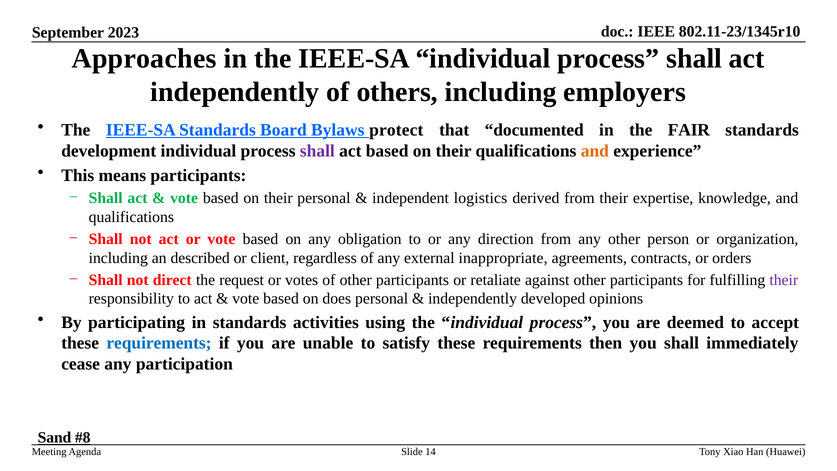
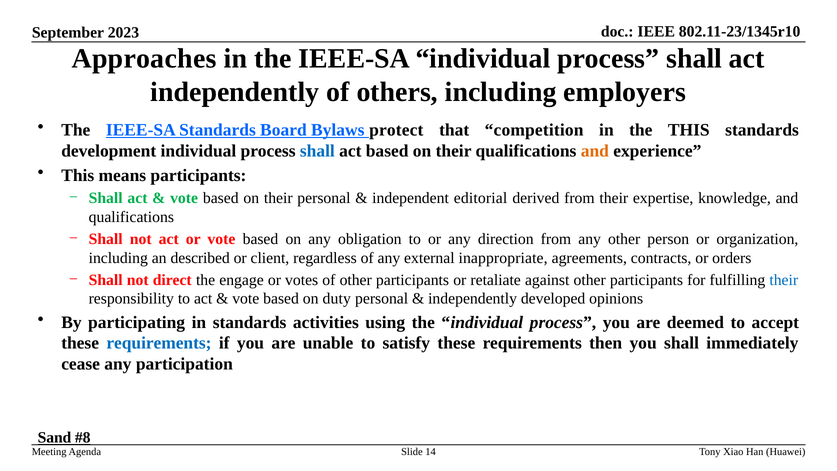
documented: documented -> competition
the FAIR: FAIR -> THIS
shall at (317, 151) colour: purple -> blue
logistics: logistics -> editorial
request: request -> engage
their at (784, 280) colour: purple -> blue
does: does -> duty
